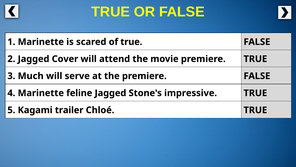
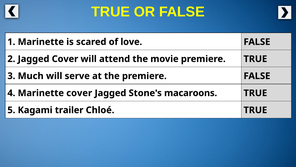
of true: true -> love
Marinette feline: feline -> cover
impressive: impressive -> macaroons
